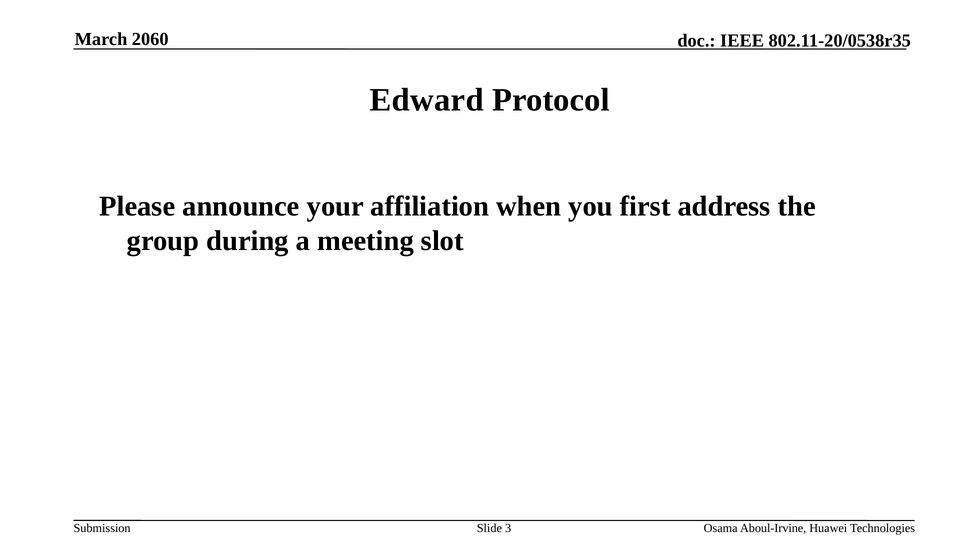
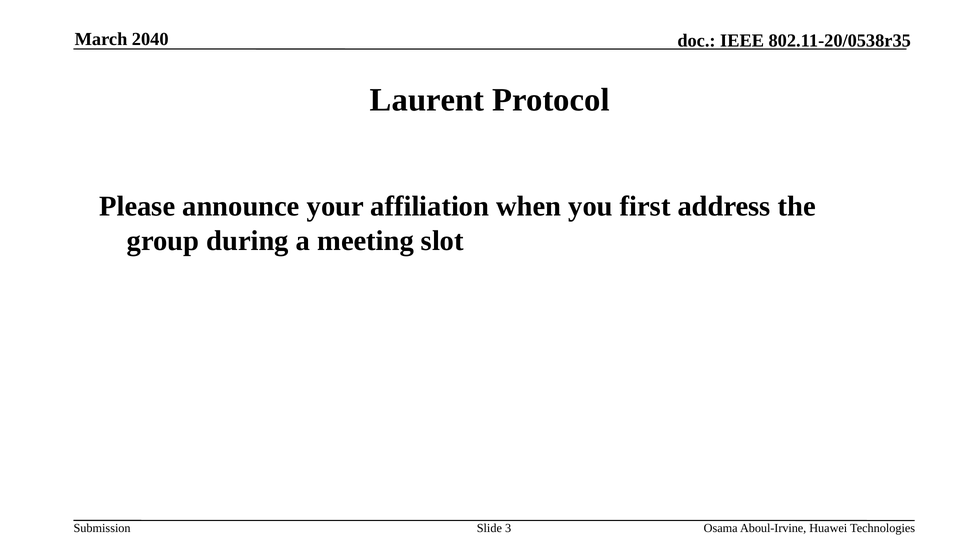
2060: 2060 -> 2040
Edward: Edward -> Laurent
